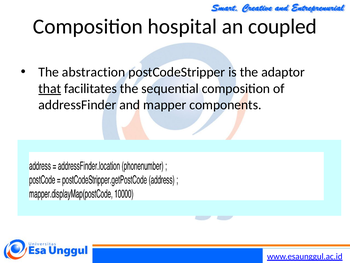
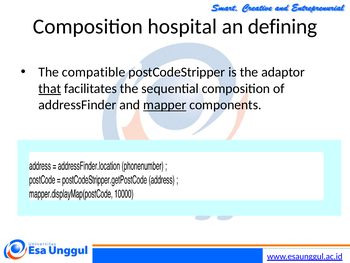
coupled: coupled -> defining
abstraction: abstraction -> compatible
mapper underline: none -> present
